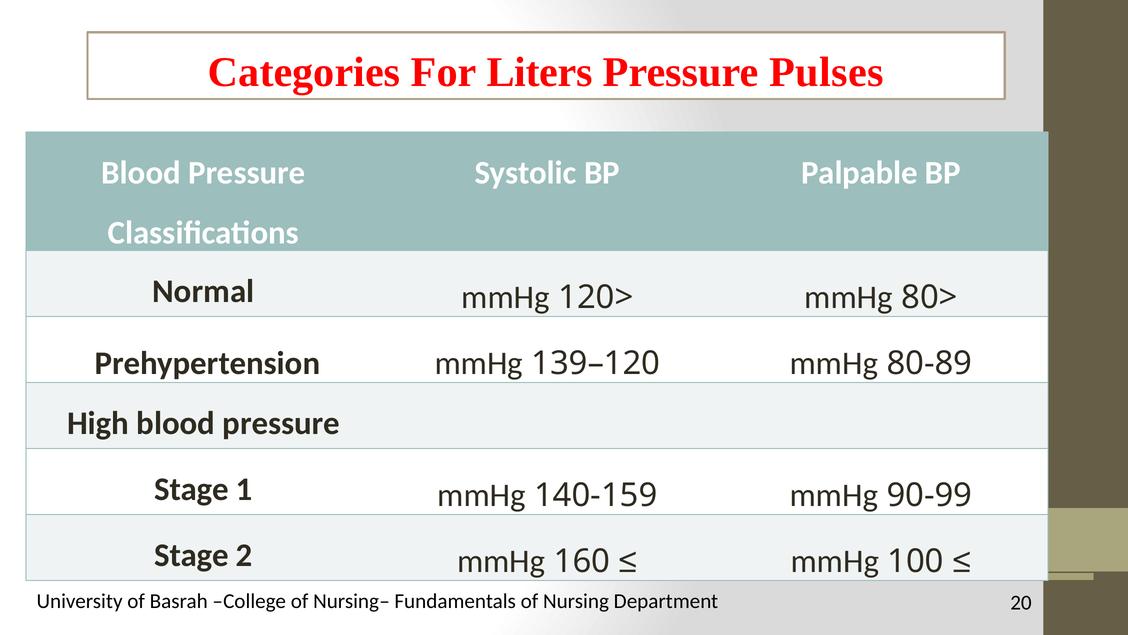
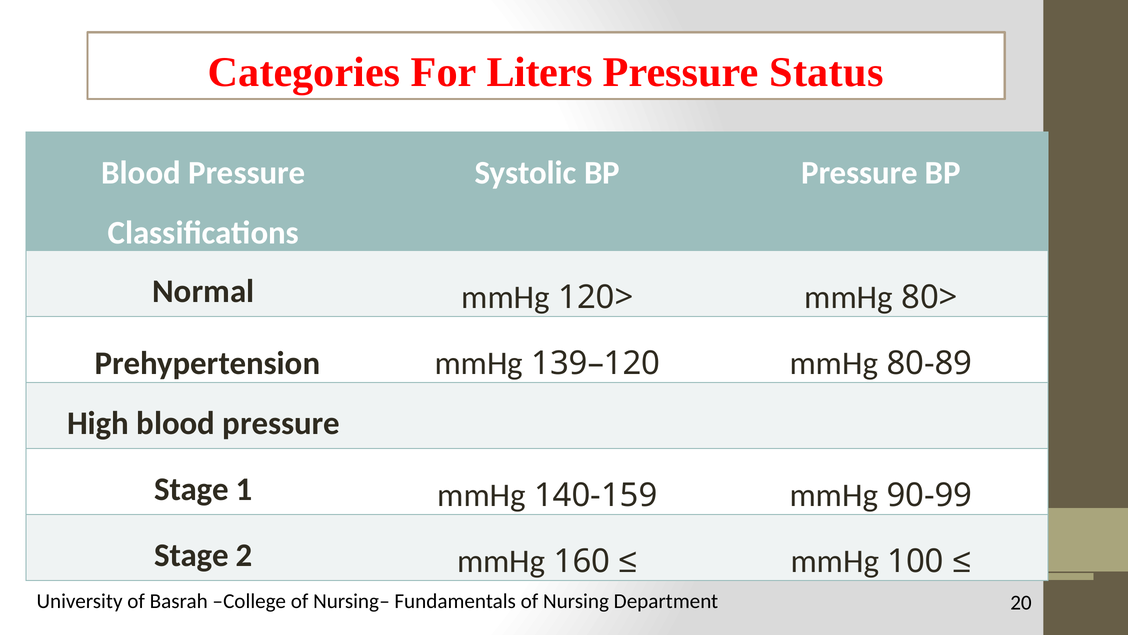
Pulses: Pulses -> Status
BP Palpable: Palpable -> Pressure
